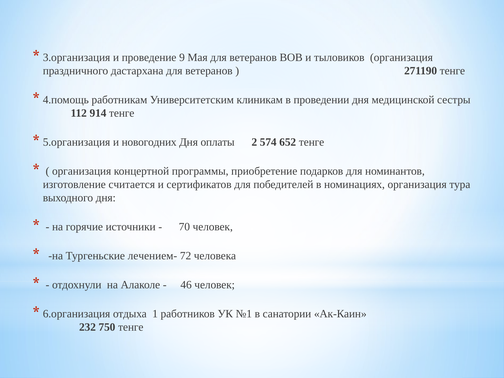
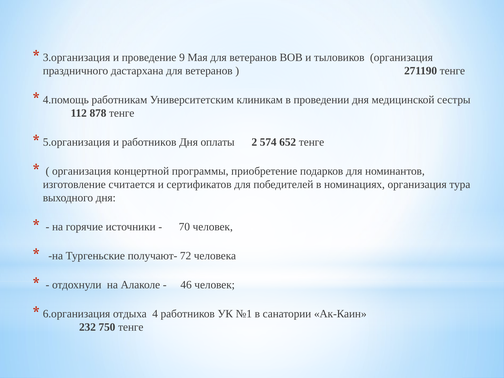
914: 914 -> 878
и новогодних: новогодних -> работников
лечением-: лечением- -> получают-
1: 1 -> 4
